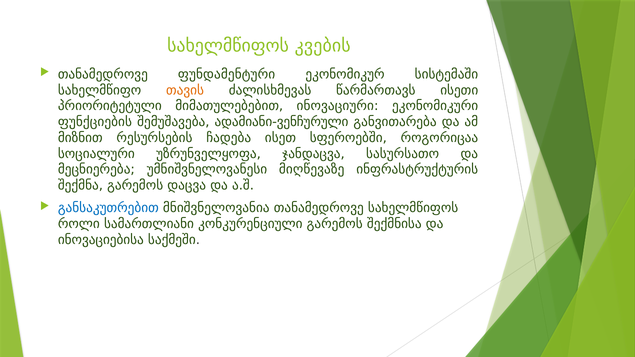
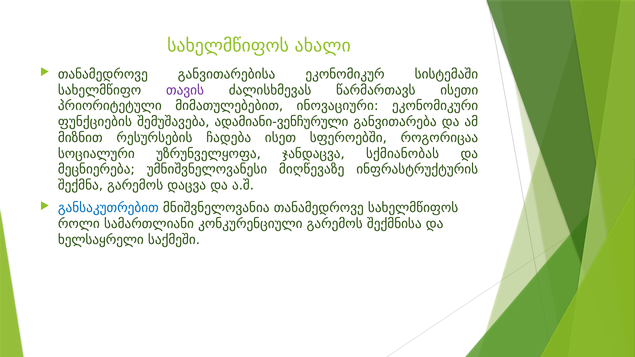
კვების: კვების -> ახალი
ფუნდამენტური: ფუნდამენტური -> განვითარებისა
თავის colour: orange -> purple
სასურსათო: სასურსათო -> სქმიანობას
ინოვაციებისა: ინოვაციებისა -> ხელსაყრელი
